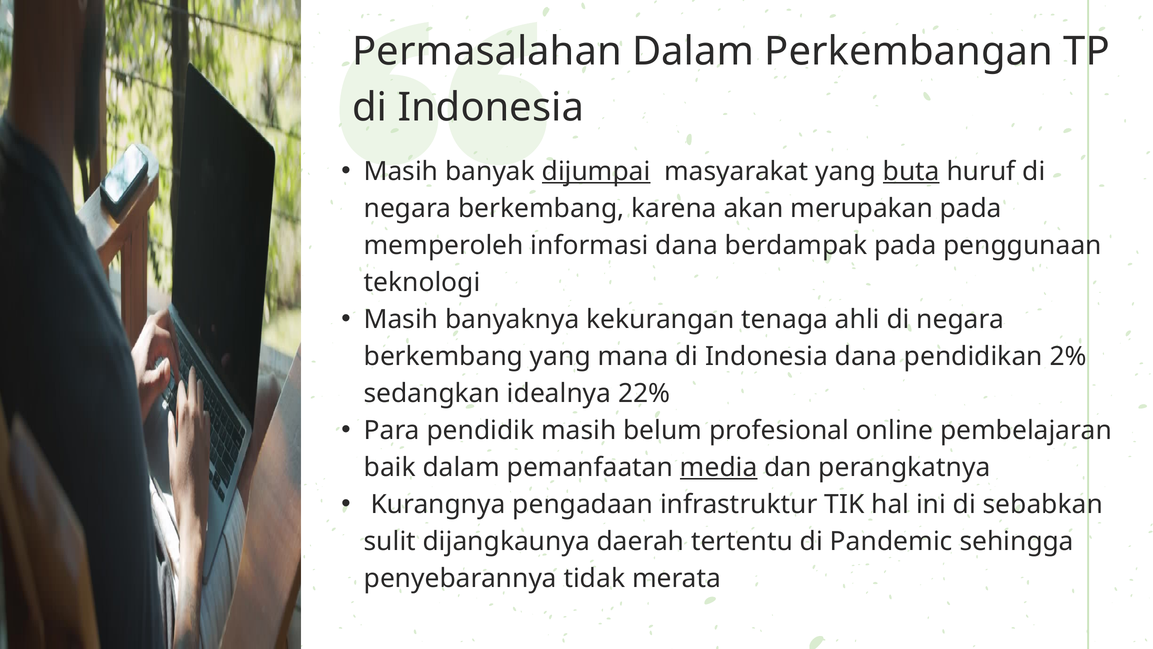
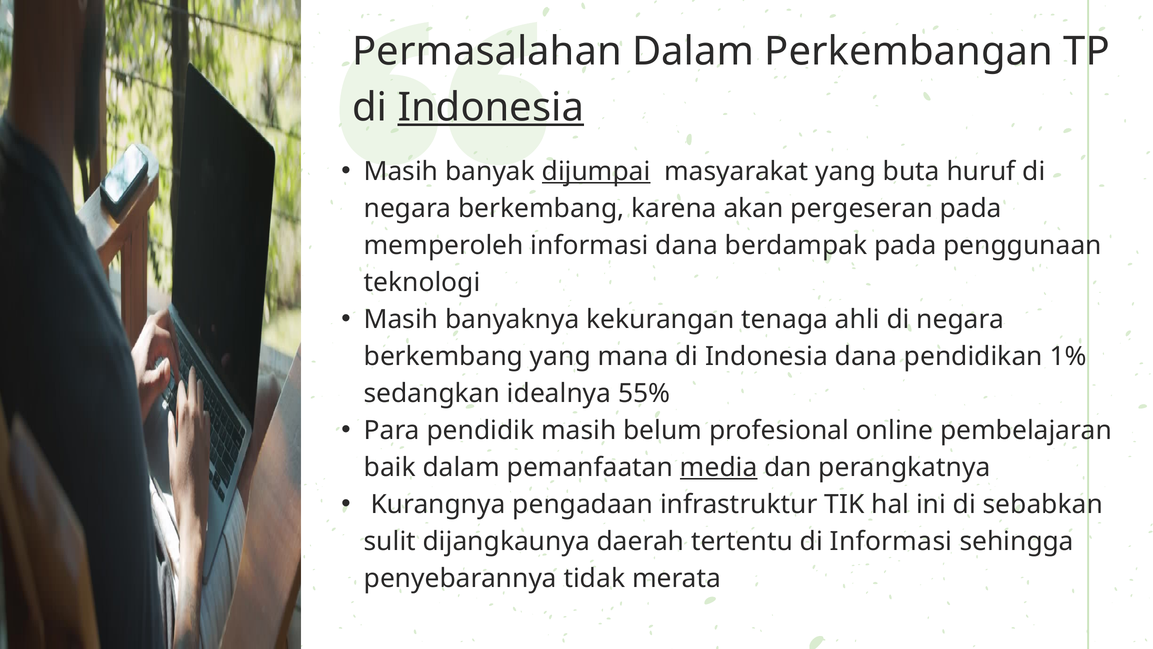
Indonesia at (491, 107) underline: none -> present
buta underline: present -> none
merupakan: merupakan -> pergeseran
2%: 2% -> 1%
22%: 22% -> 55%
di Pandemic: Pandemic -> Informasi
